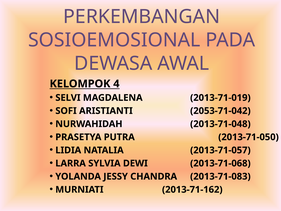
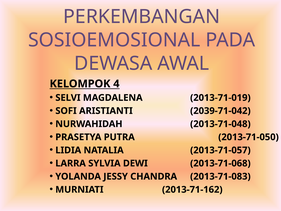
2053-71-042: 2053-71-042 -> 2039-71-042
